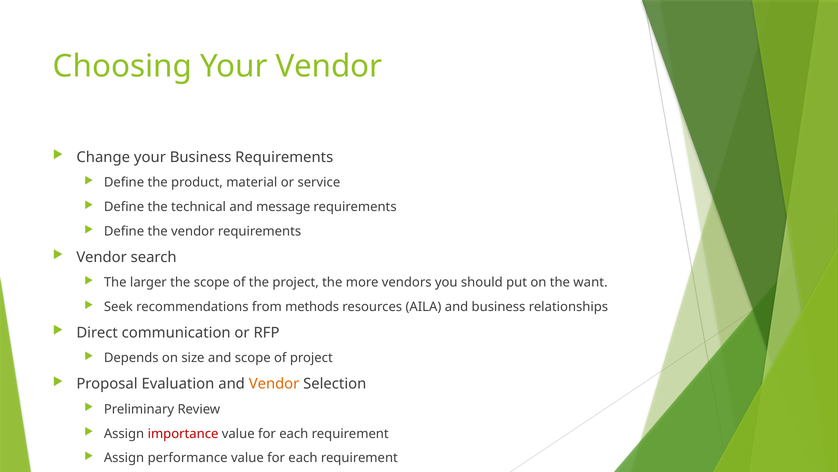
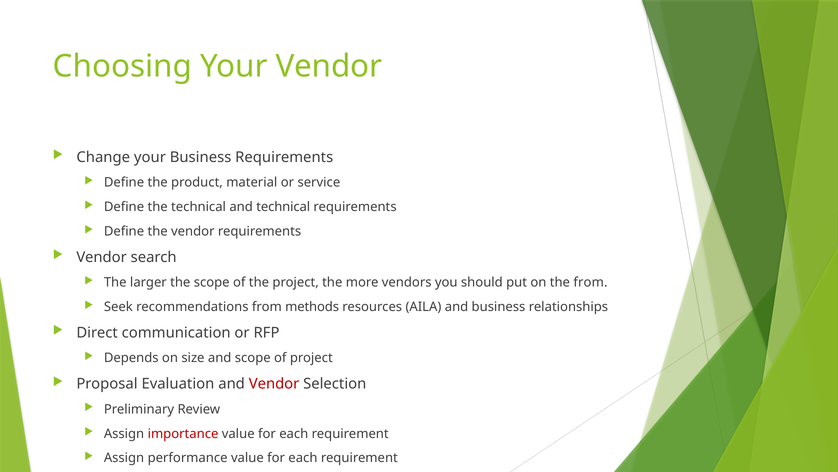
and message: message -> technical
the want: want -> from
Vendor at (274, 383) colour: orange -> red
